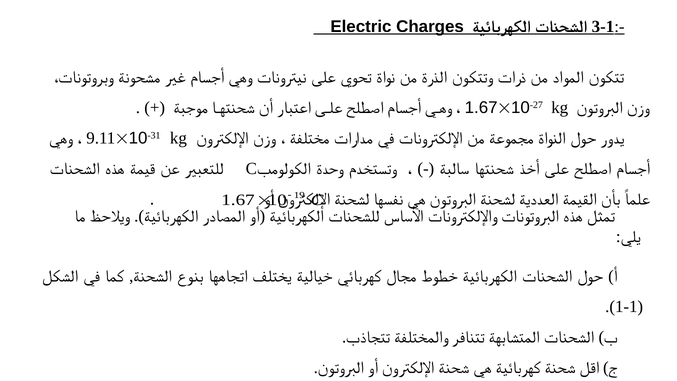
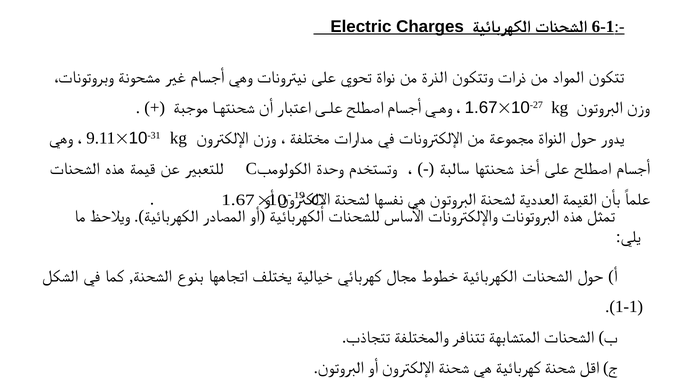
3-1: 3-1 -> 6-1
